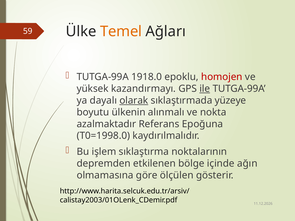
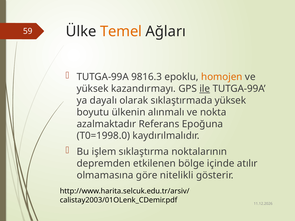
1918.0: 1918.0 -> 9816.3
homojen colour: red -> orange
olarak underline: present -> none
sıklaştırmada yüzeye: yüzeye -> yüksek
ağın: ağın -> atılır
ölçülen: ölçülen -> nitelikli
